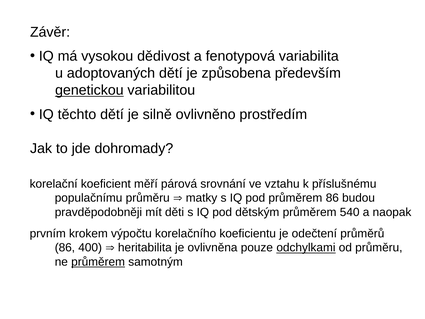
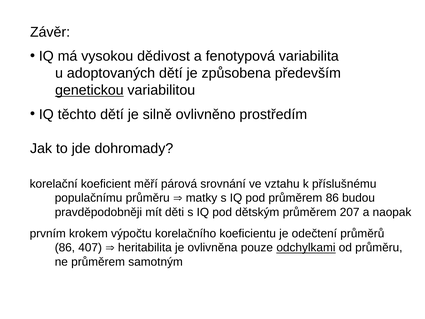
540: 540 -> 207
400: 400 -> 407
průměrem at (98, 262) underline: present -> none
